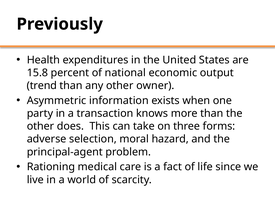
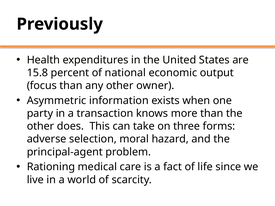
trend: trend -> focus
